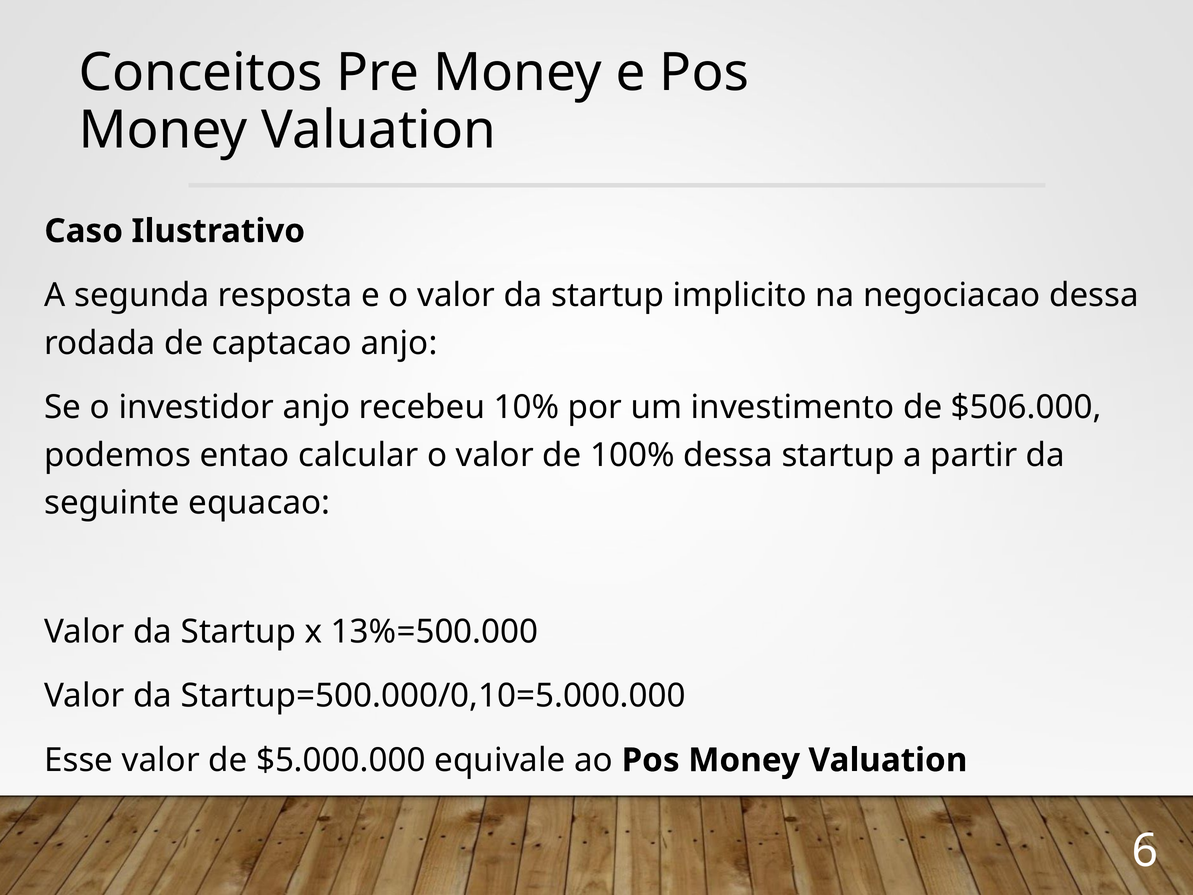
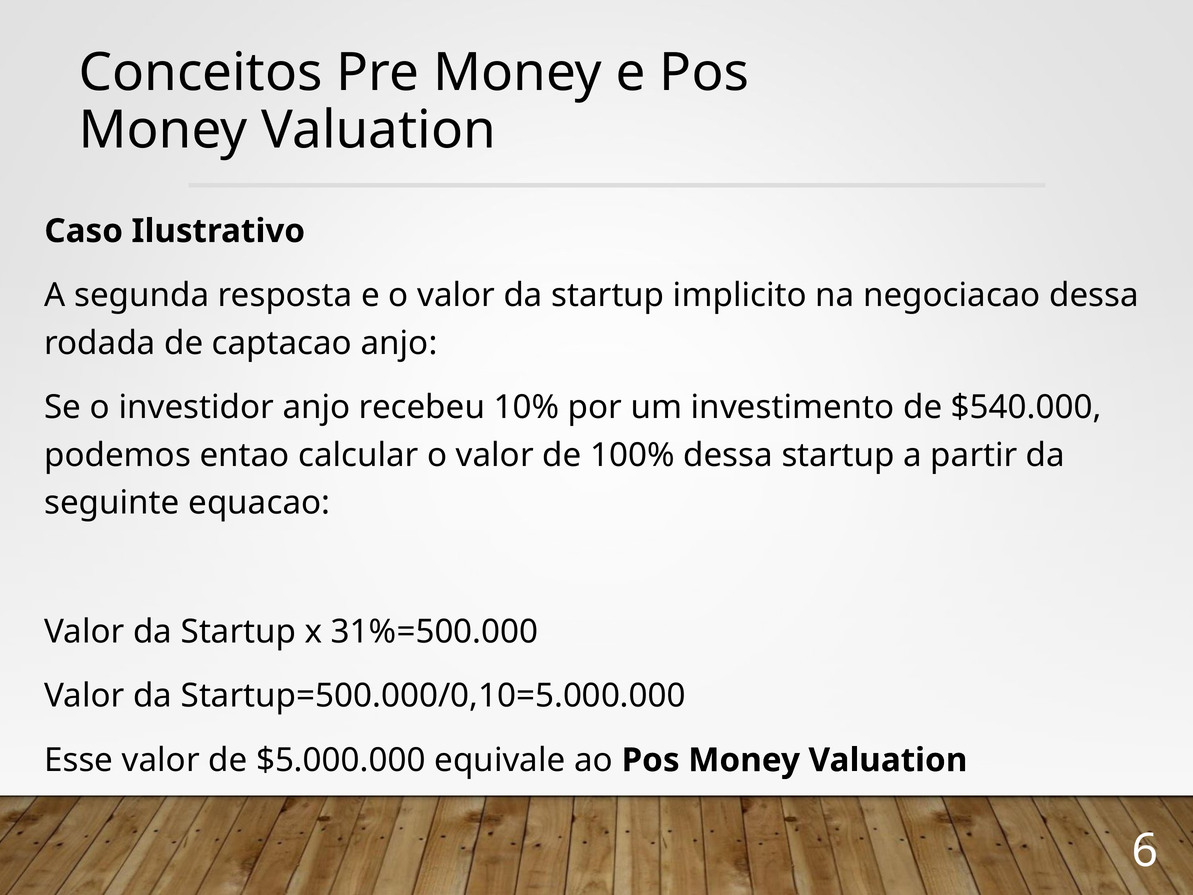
$506.000: $506.000 -> $540.000
13%=500.000: 13%=500.000 -> 31%=500.000
